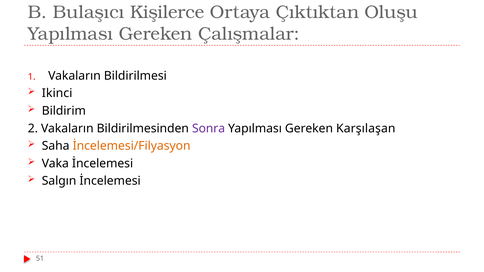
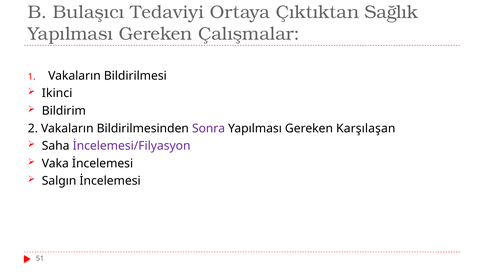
Kişilerce: Kişilerce -> Tedaviyi
Oluşu: Oluşu -> Sağlık
İncelemesi/Filyasyon colour: orange -> purple
